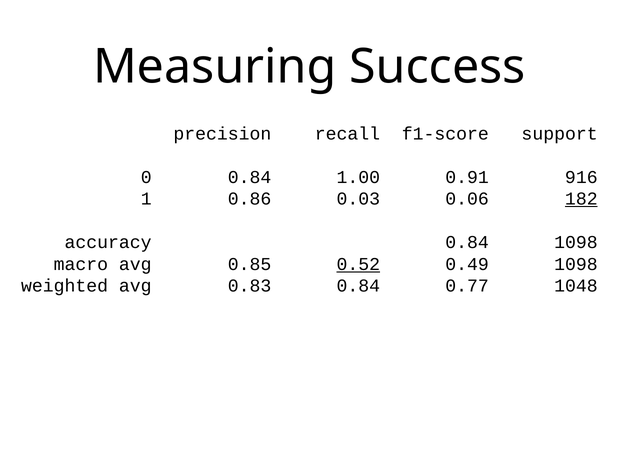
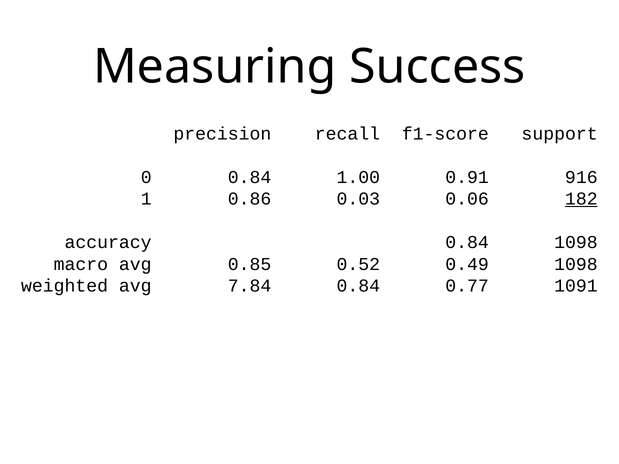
0.52 underline: present -> none
0.83: 0.83 -> 7.84
1048: 1048 -> 1091
